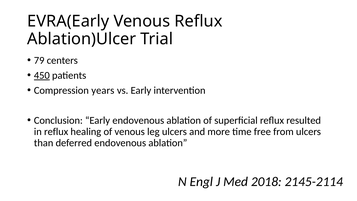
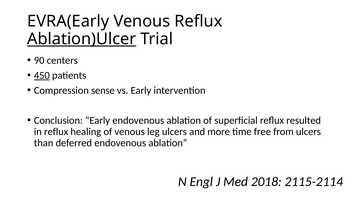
Ablation)Ulcer underline: none -> present
79: 79 -> 90
years: years -> sense
2145-2114: 2145-2114 -> 2115-2114
